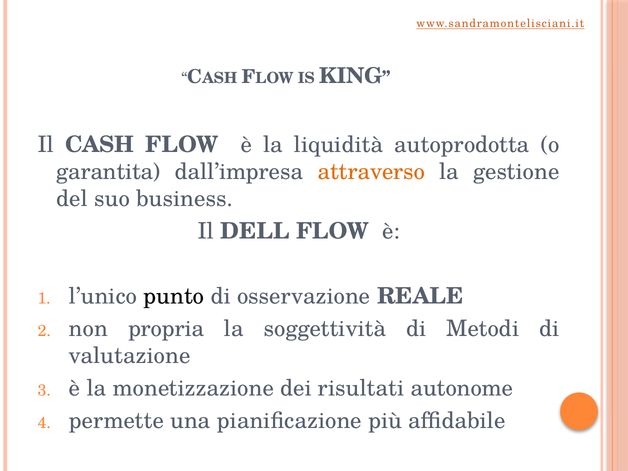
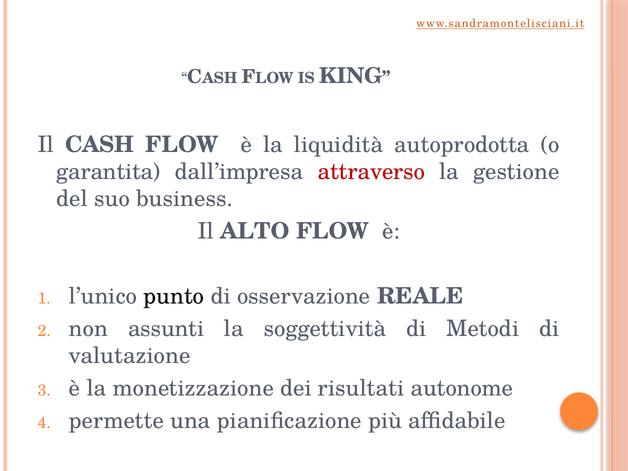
attraverso colour: orange -> red
DELL: DELL -> ALTO
propria: propria -> assunti
